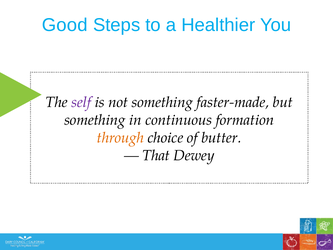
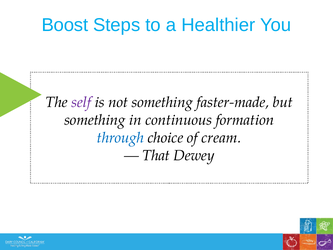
Good: Good -> Boost
through colour: orange -> blue
butter: butter -> cream
